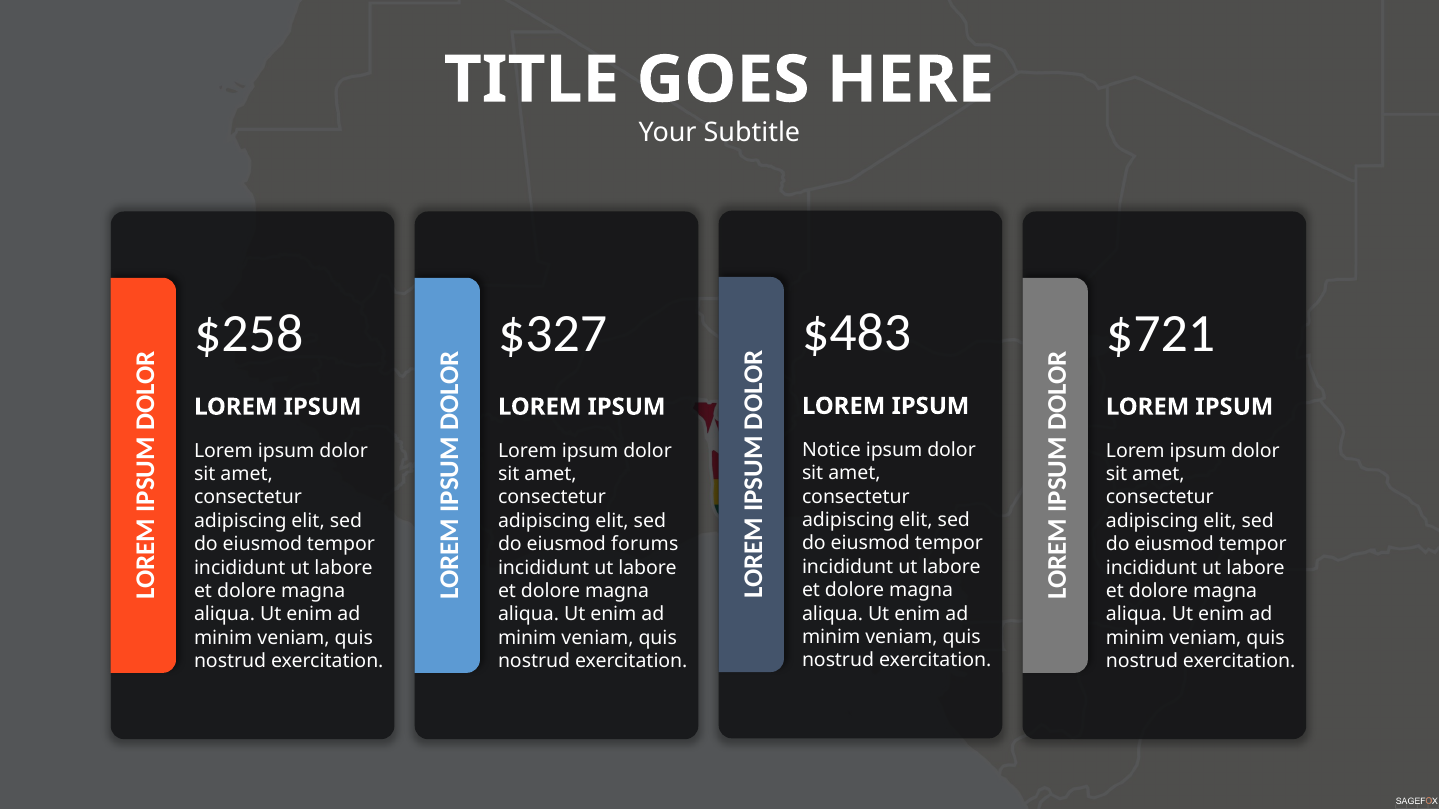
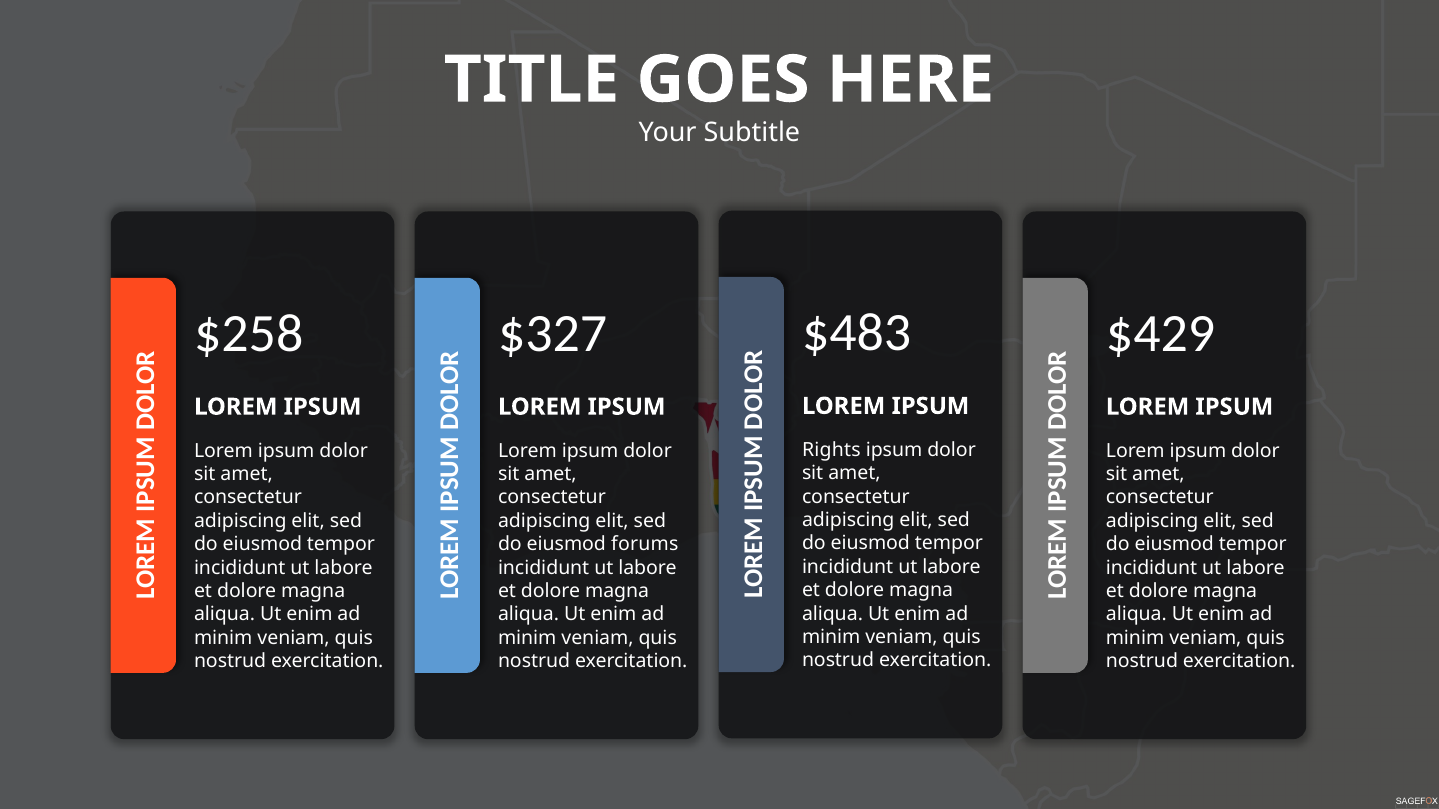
$721: $721 -> $429
Notice: Notice -> Rights
